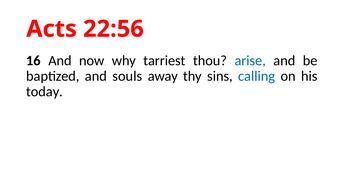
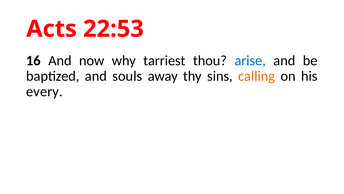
22:56: 22:56 -> 22:53
calling colour: blue -> orange
today: today -> every
